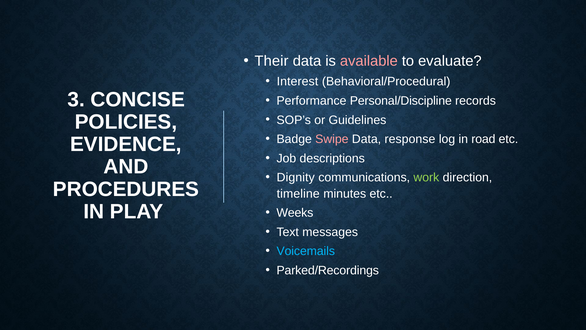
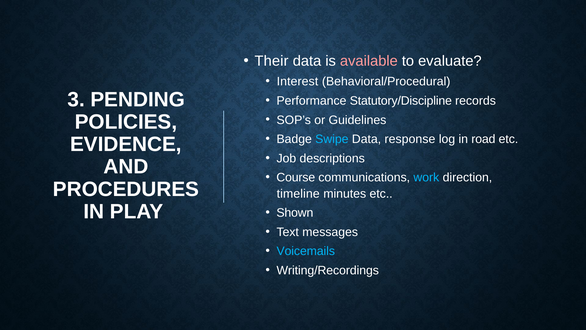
CONCISE: CONCISE -> PENDING
Personal/Discipline: Personal/Discipline -> Statutory/Discipline
Swipe colour: pink -> light blue
Dignity: Dignity -> Course
work colour: light green -> light blue
Weeks: Weeks -> Shown
Parked/Recordings: Parked/Recordings -> Writing/Recordings
